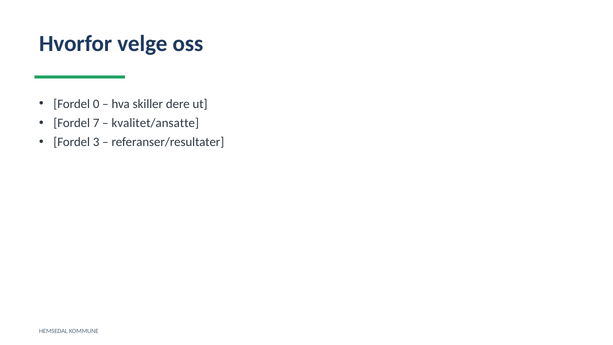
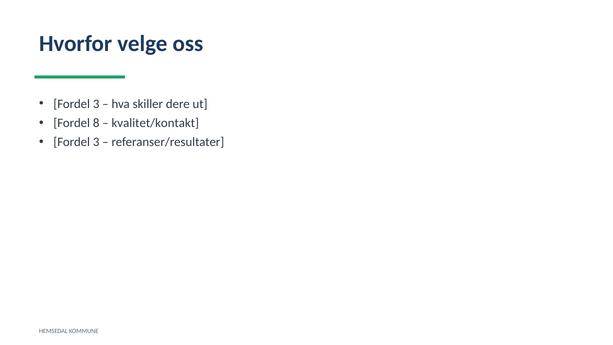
0 at (96, 104): 0 -> 3
7: 7 -> 8
kvalitet/ansatte: kvalitet/ansatte -> kvalitet/kontakt
